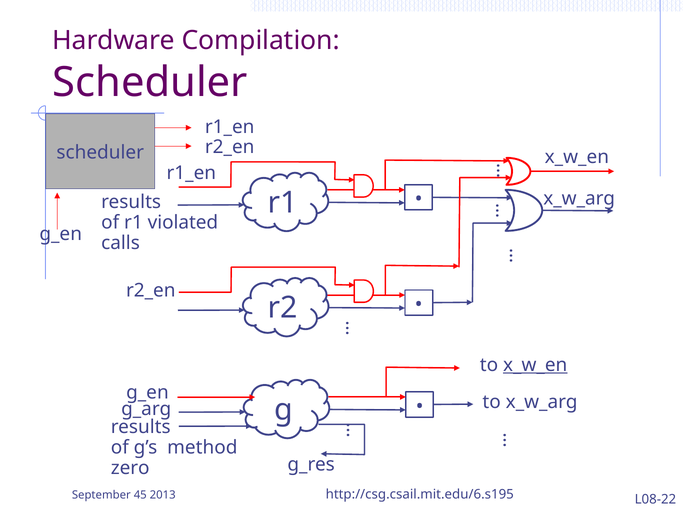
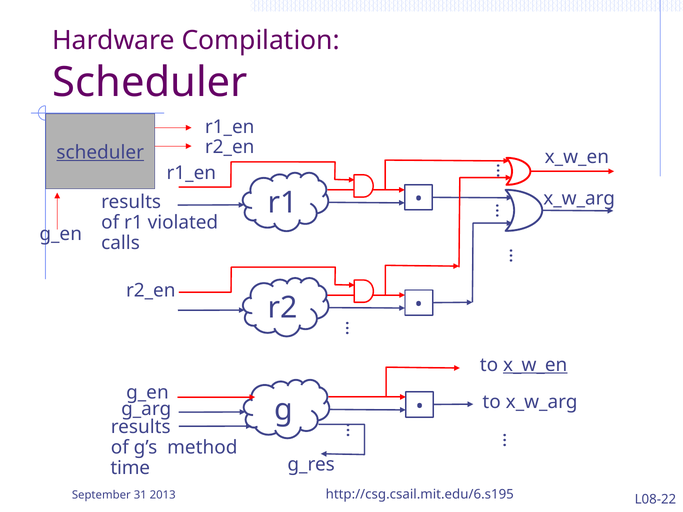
scheduler at (100, 153) underline: none -> present
zero: zero -> time
45: 45 -> 31
